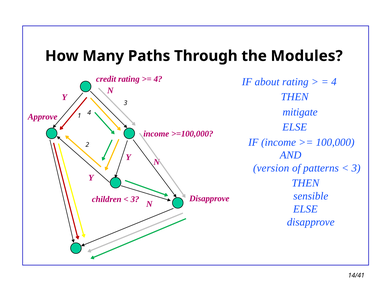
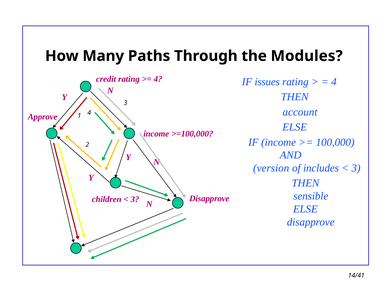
about: about -> issues
mitigate: mitigate -> account
patterns: patterns -> includes
